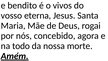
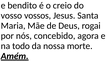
vivos: vivos -> creio
eterna: eterna -> vossos
